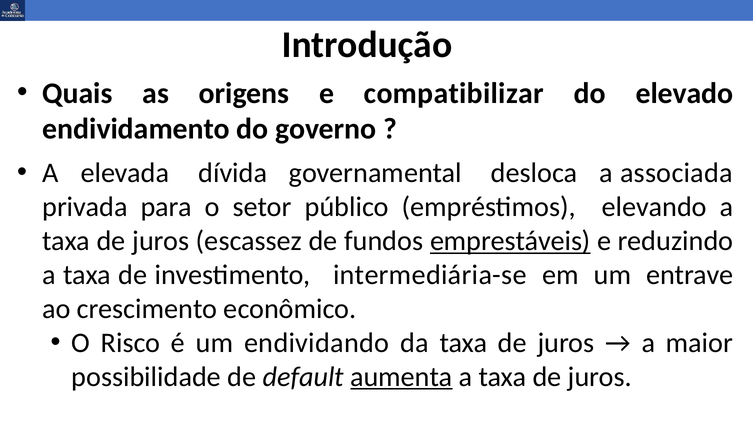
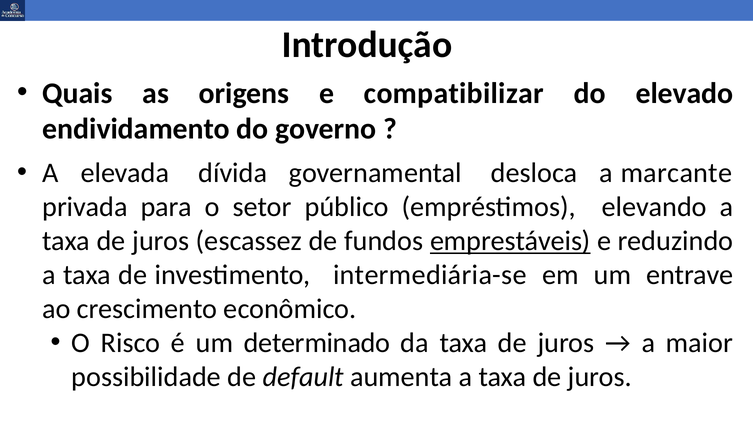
associada: associada -> marcante
endividando: endividando -> determinado
aumenta underline: present -> none
